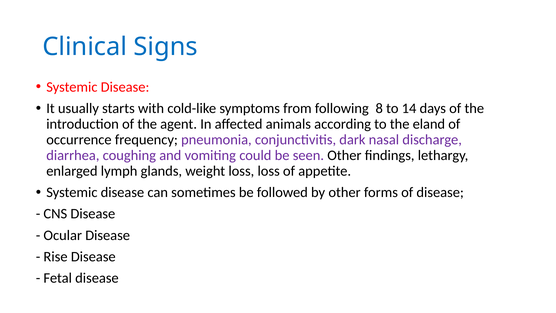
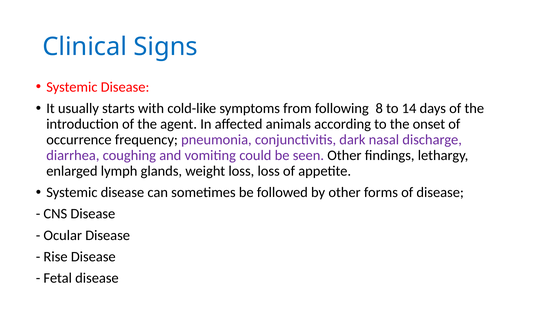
eland: eland -> onset
